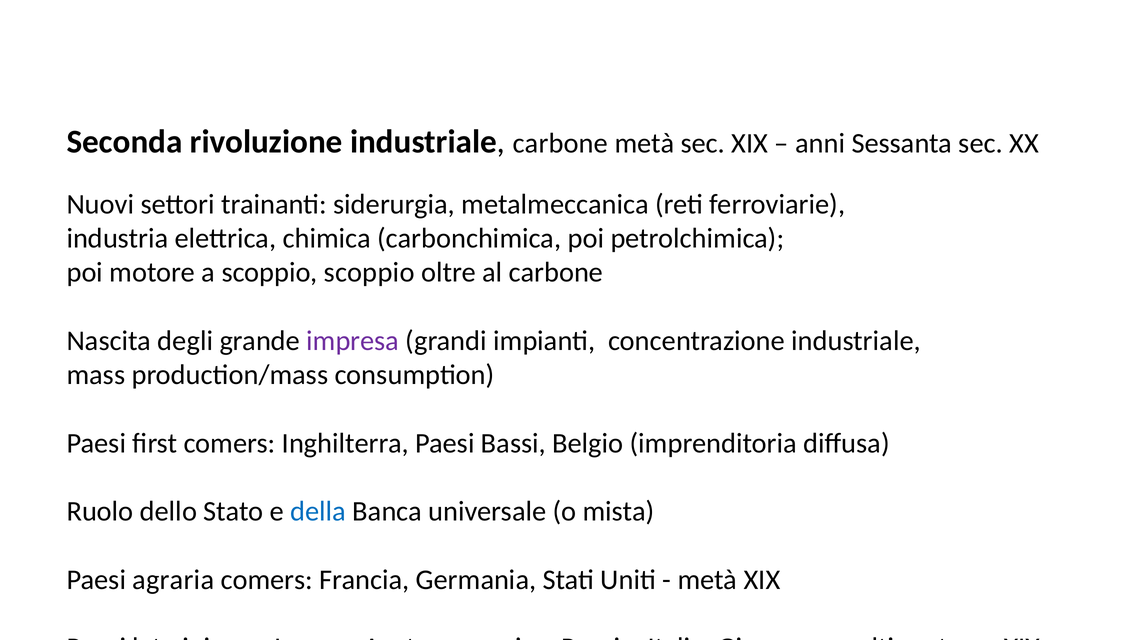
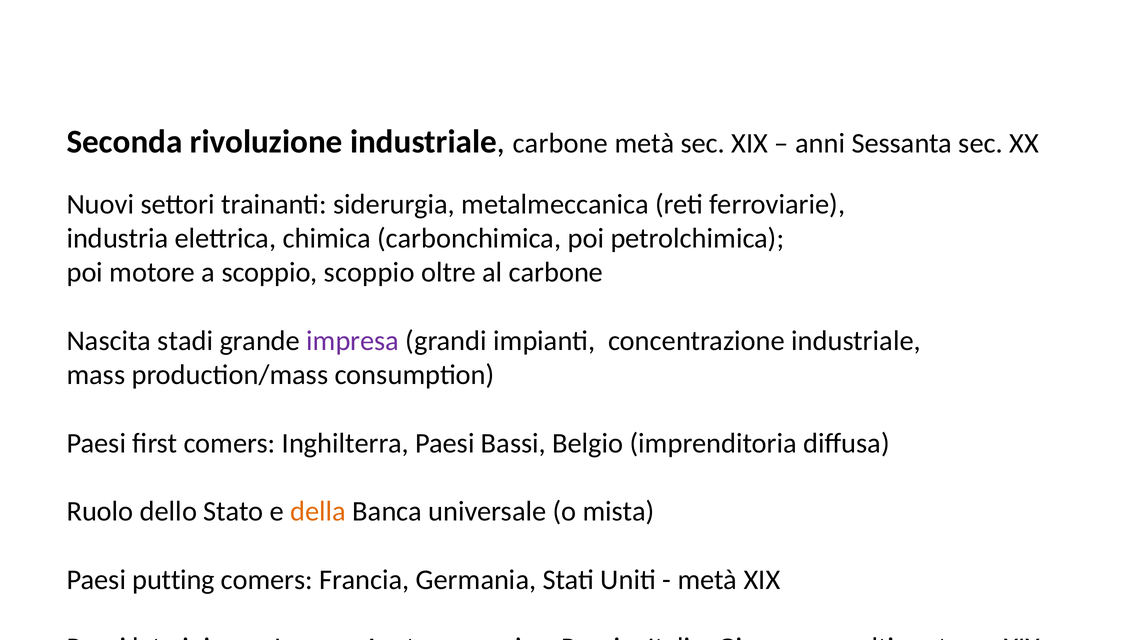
degli: degli -> stadi
della colour: blue -> orange
agraria: agraria -> putting
